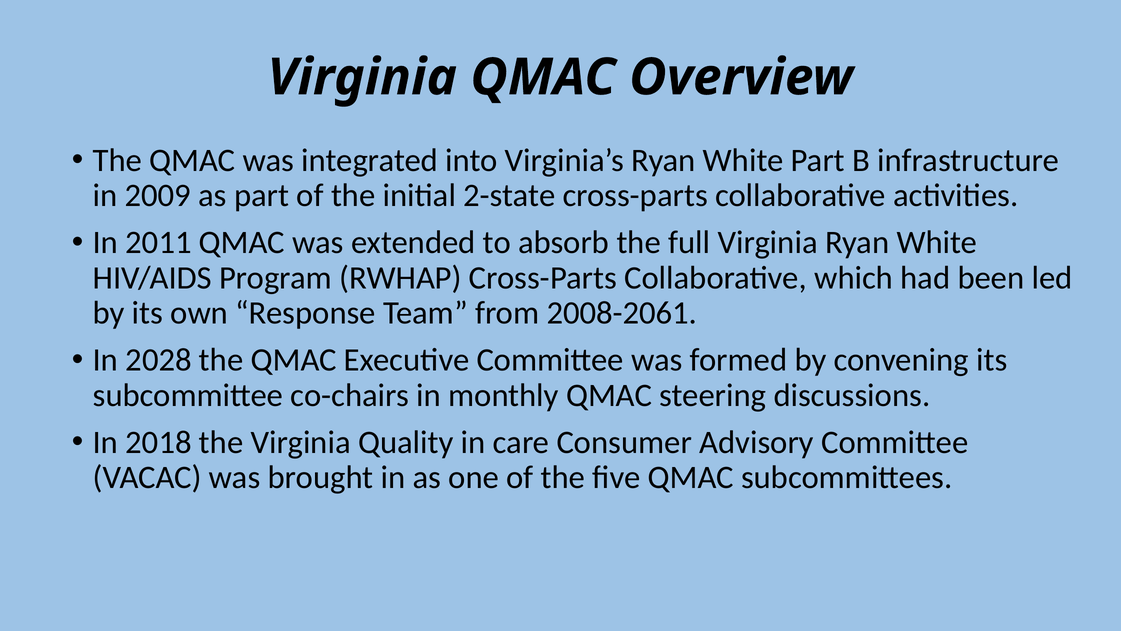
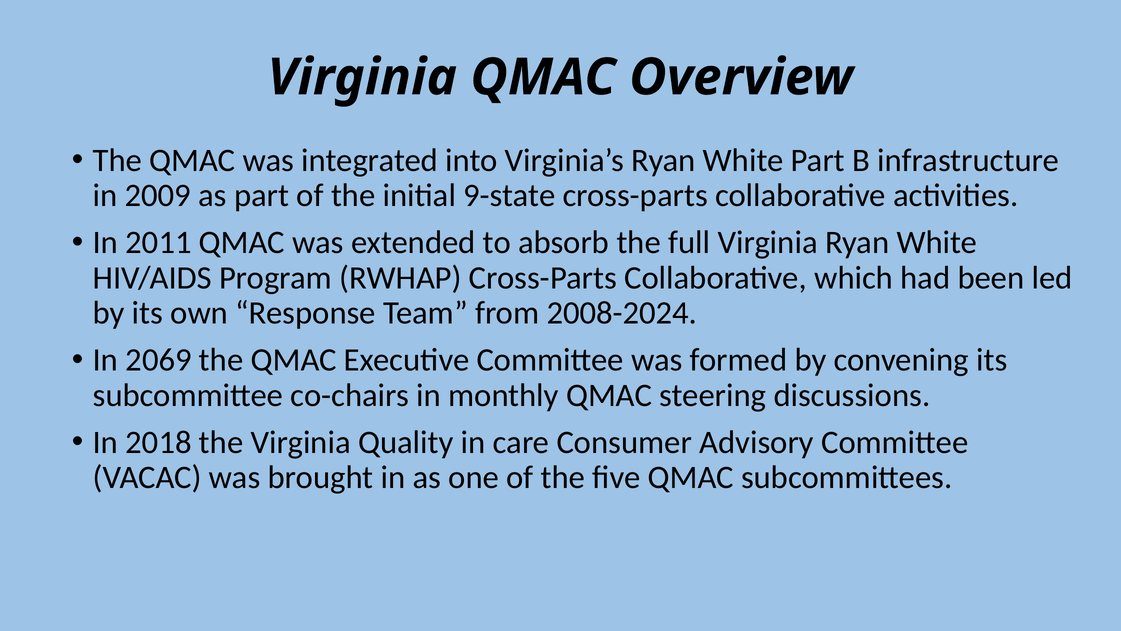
2-state: 2-state -> 9-state
2008-2061: 2008-2061 -> 2008-2024
2028: 2028 -> 2069
